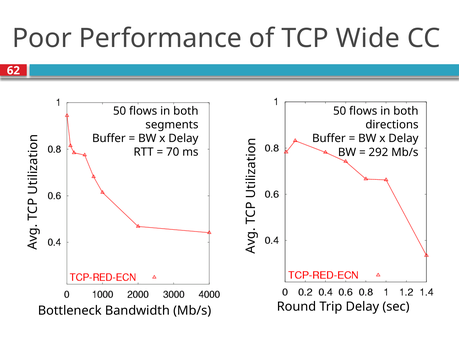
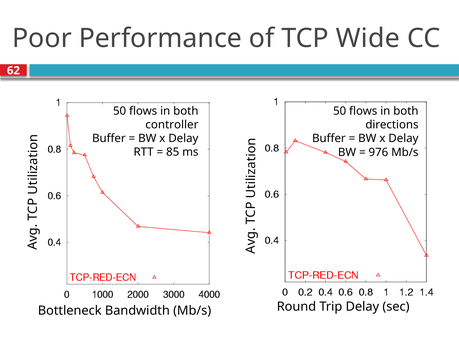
segments: segments -> controller
70: 70 -> 85
292: 292 -> 976
